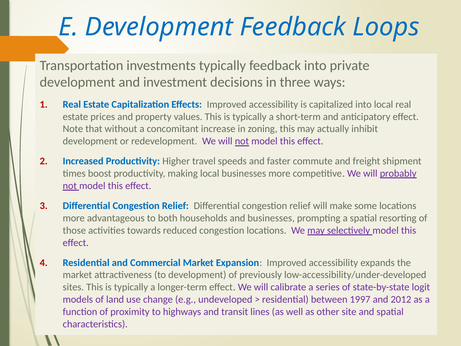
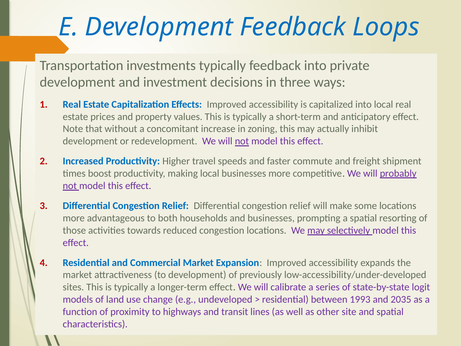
1997: 1997 -> 1993
2012: 2012 -> 2035
